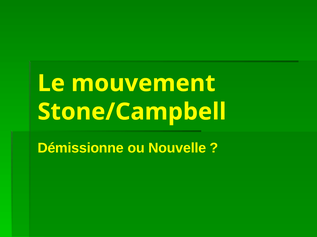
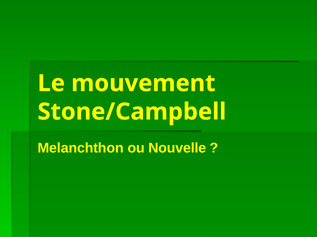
Démissionne: Démissionne -> Melanchthon
